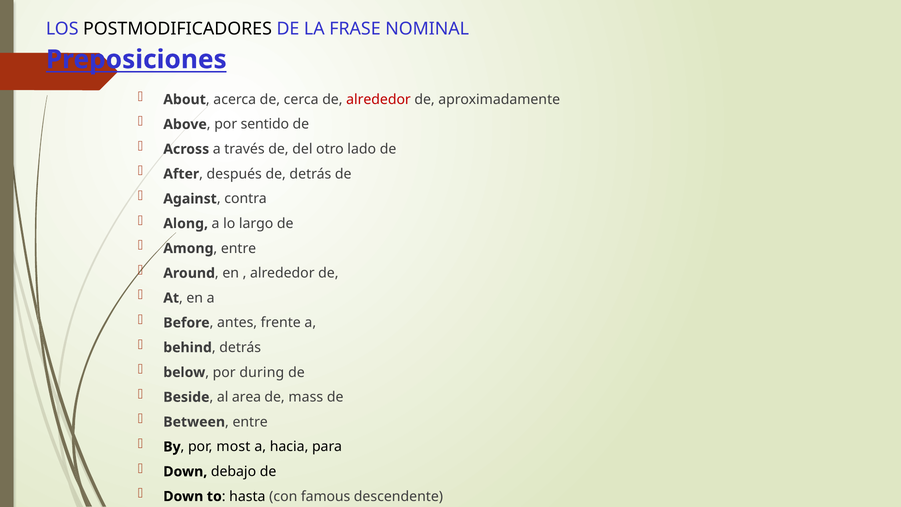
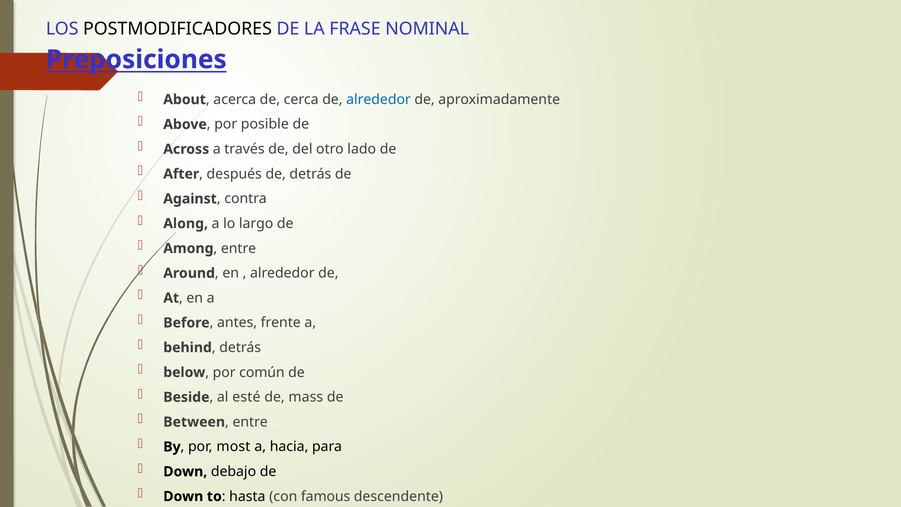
alrededor at (379, 100) colour: red -> blue
sentido: sentido -> posible
during: during -> común
area: area -> esté
